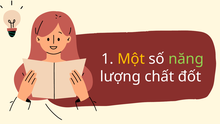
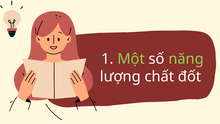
Một colour: yellow -> light green
